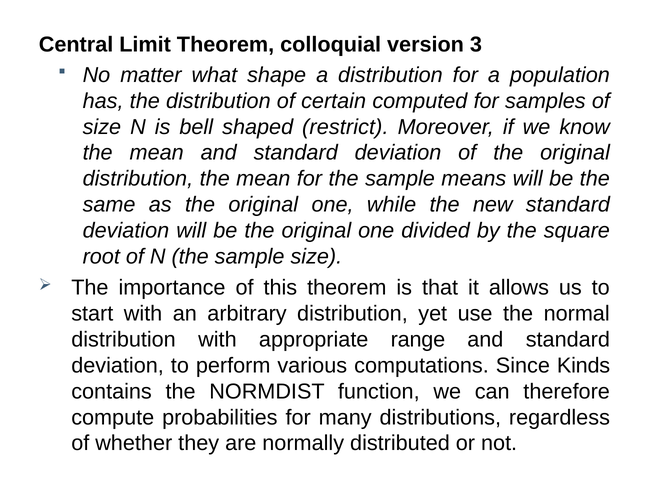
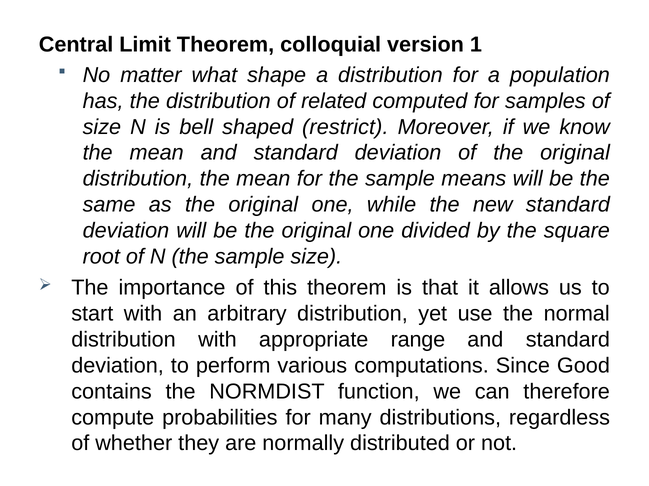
3: 3 -> 1
certain: certain -> related
Kinds: Kinds -> Good
